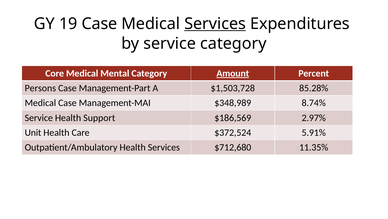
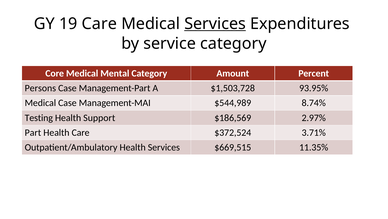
19 Case: Case -> Care
Amount underline: present -> none
85.28%: 85.28% -> 93.95%
$348,989: $348,989 -> $544,989
Service at (39, 117): Service -> Testing
Unit: Unit -> Part
5.91%: 5.91% -> 3.71%
$712,680: $712,680 -> $669,515
